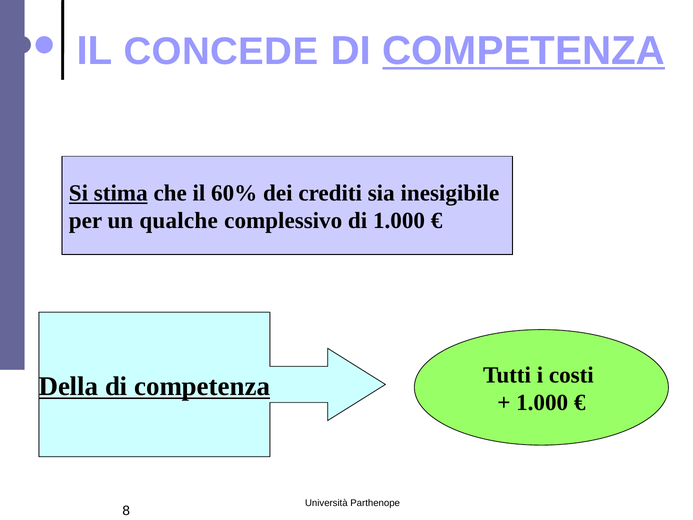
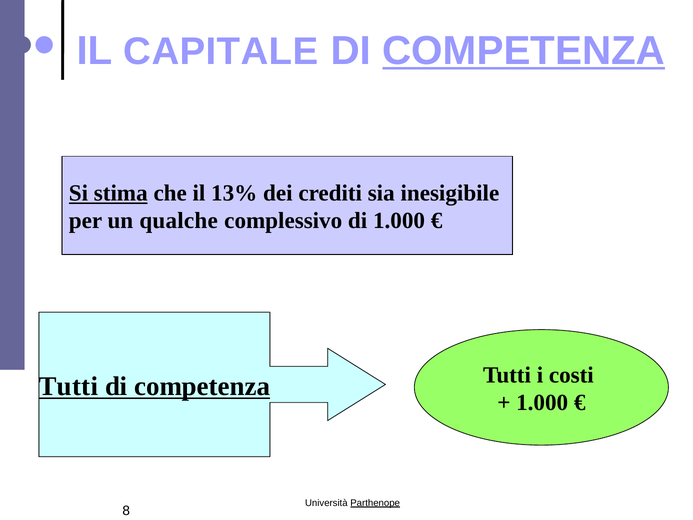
CONCEDE: CONCEDE -> CAPITALE
60%: 60% -> 13%
Della at (68, 386): Della -> Tutti
Parthenope underline: none -> present
